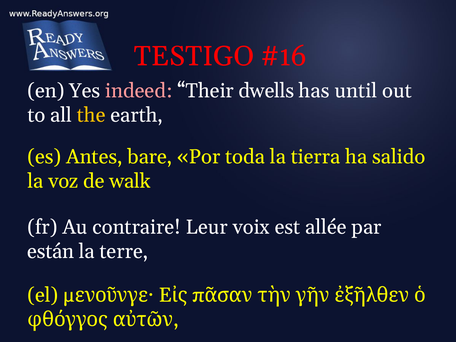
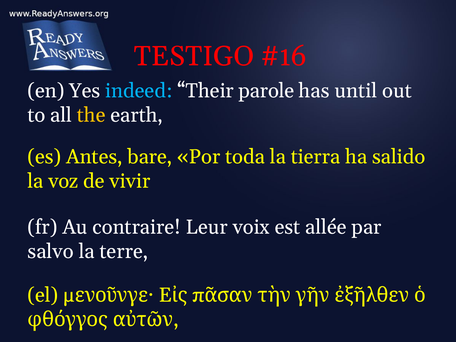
indeed colour: pink -> light blue
dwells: dwells -> parole
walk: walk -> vivir
están: están -> salvo
